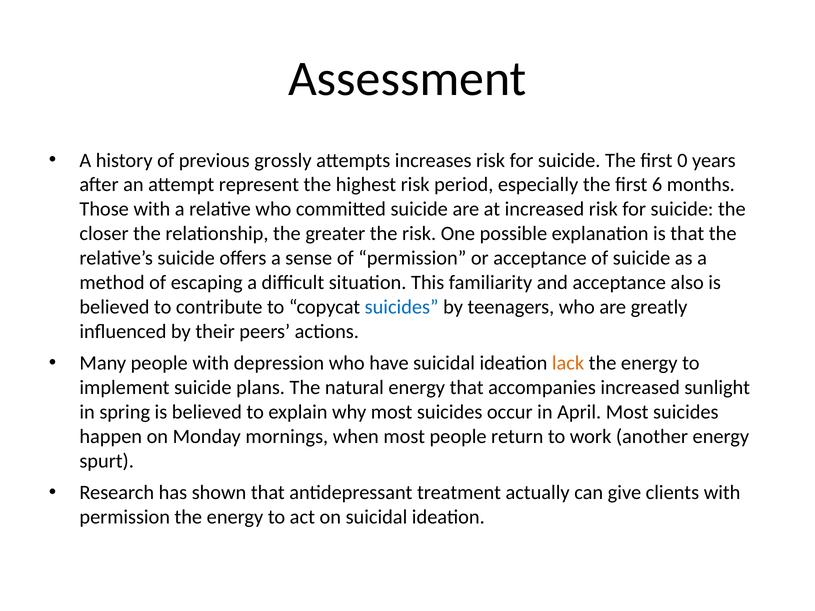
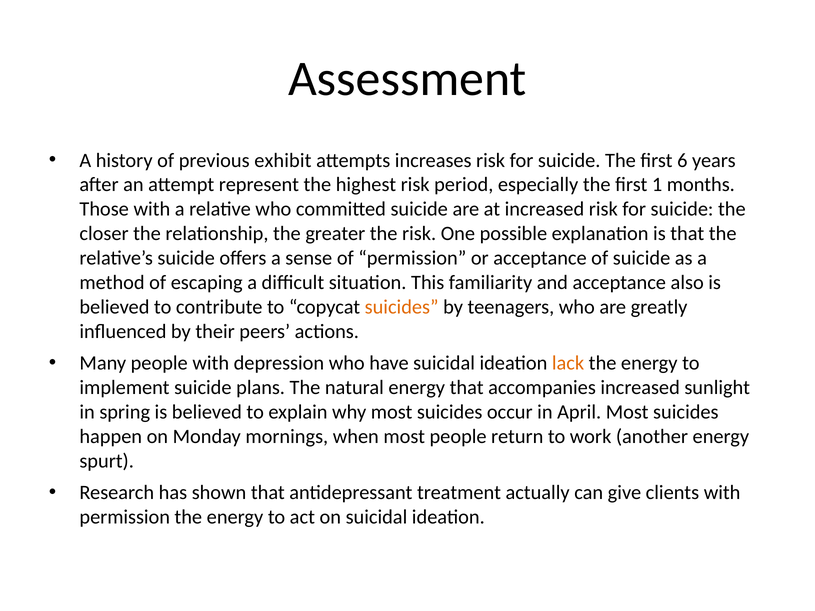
grossly: grossly -> exhibit
0: 0 -> 6
6: 6 -> 1
suicides at (402, 307) colour: blue -> orange
